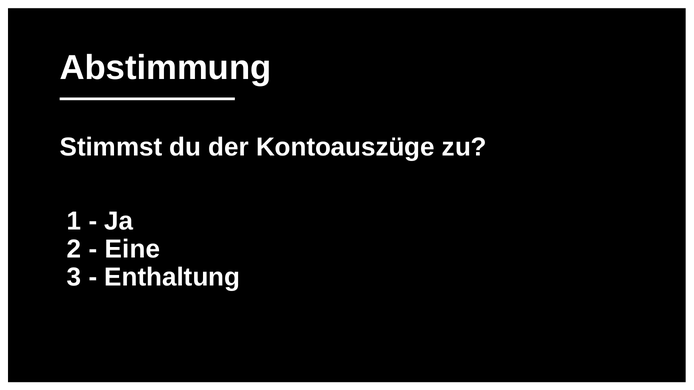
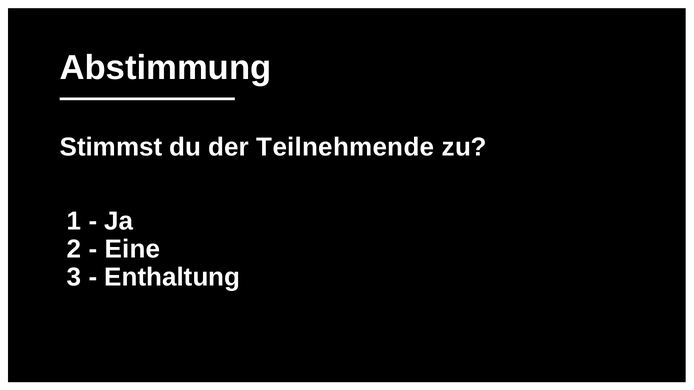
Kontoauszüge: Kontoauszüge -> Teilnehmende
